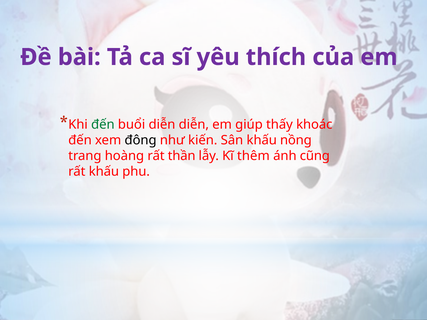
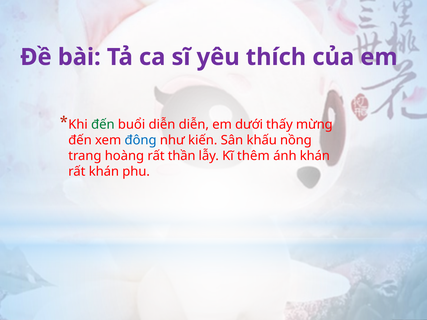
giúp: giúp -> dưới
khoác: khoác -> mừng
đông colour: black -> blue
ánh cũng: cũng -> khán
rất khấu: khấu -> khán
